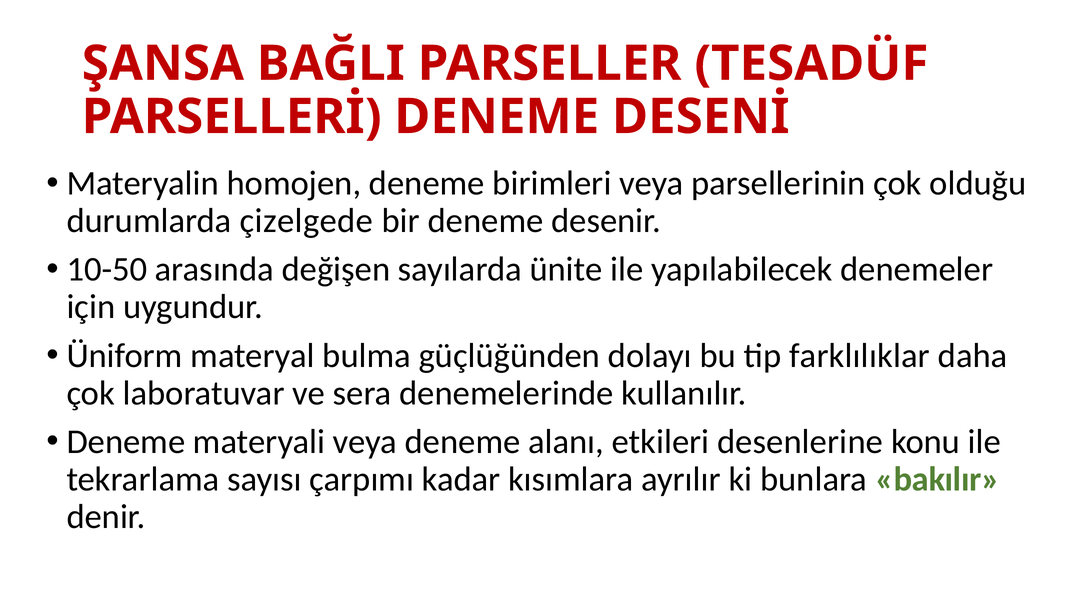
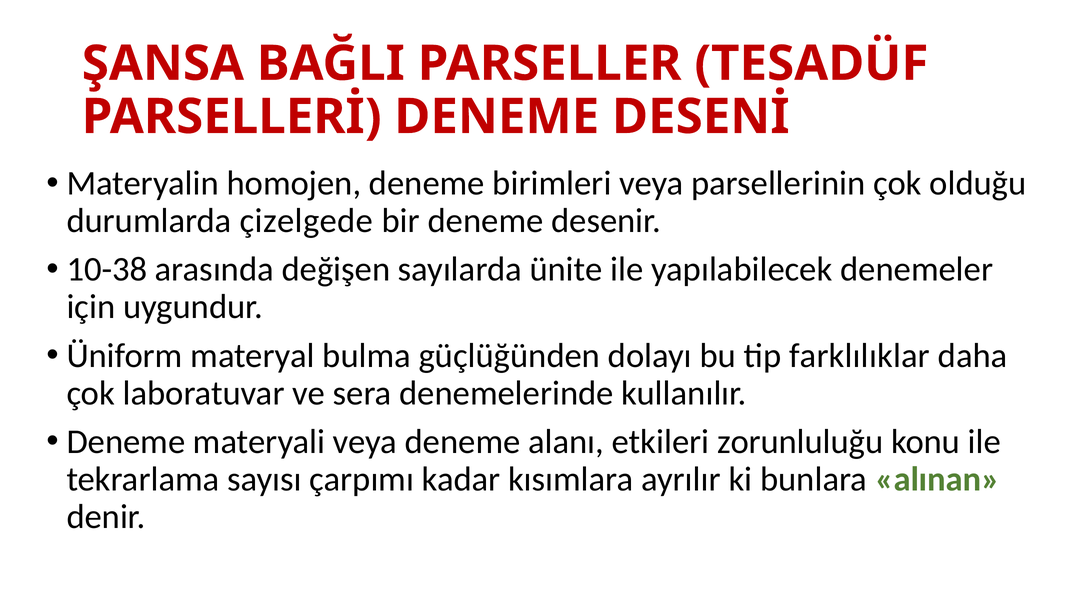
10-50: 10-50 -> 10-38
desenlerine: desenlerine -> zorunluluğu
bakılır: bakılır -> alınan
